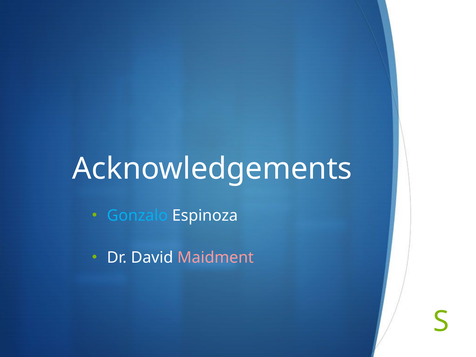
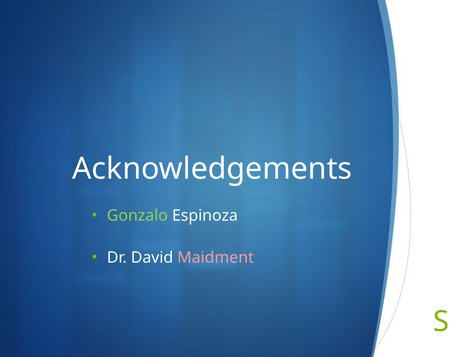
Gonzalo colour: light blue -> light green
